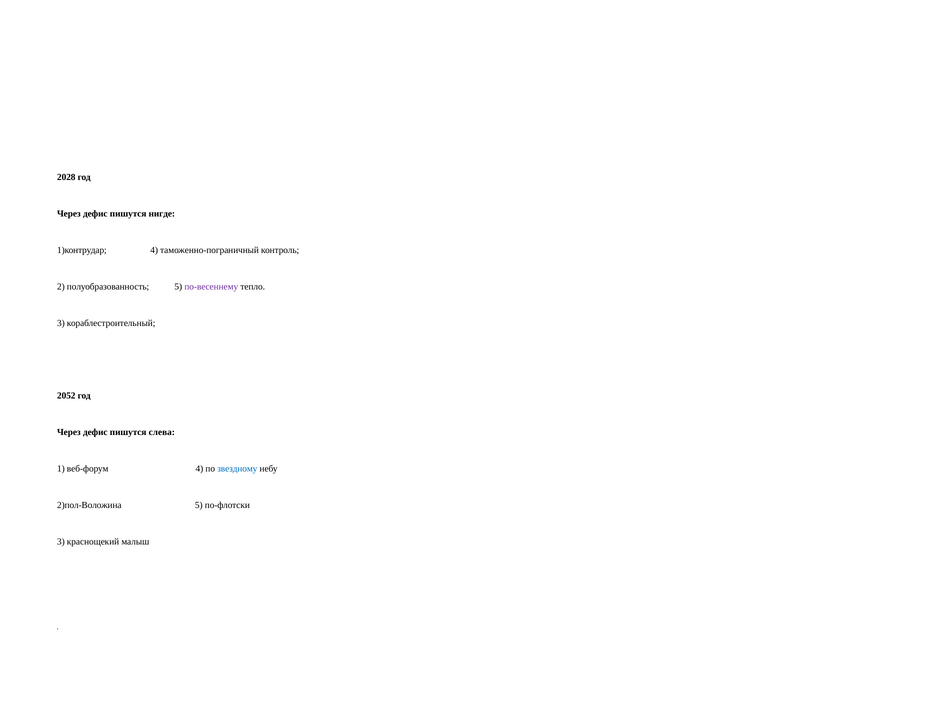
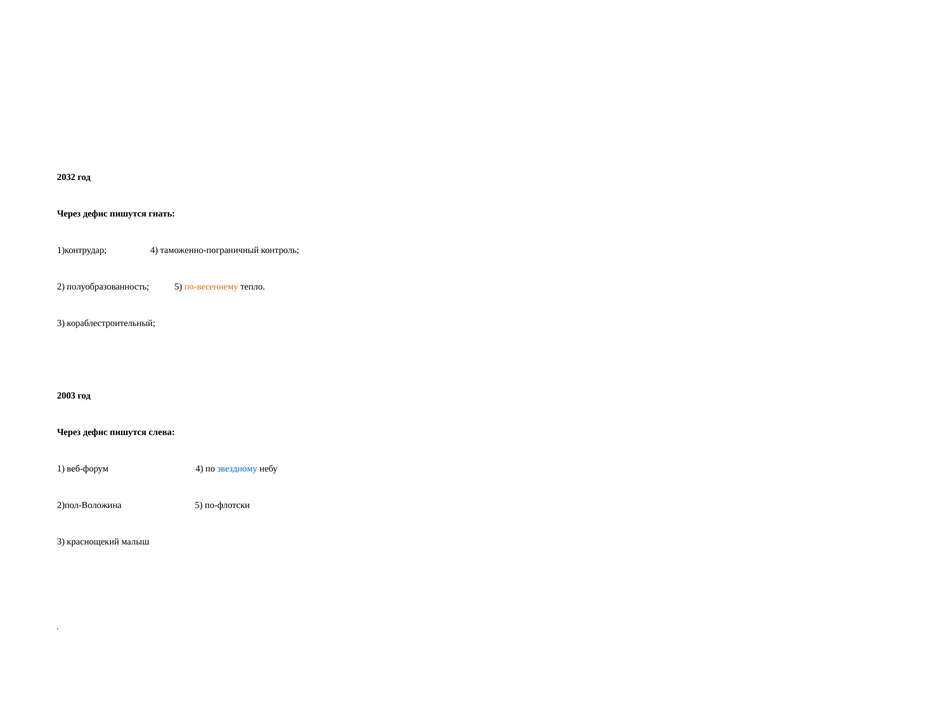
2028: 2028 -> 2032
нигде: нигде -> гнать
по-весеннему colour: purple -> orange
2052: 2052 -> 2003
